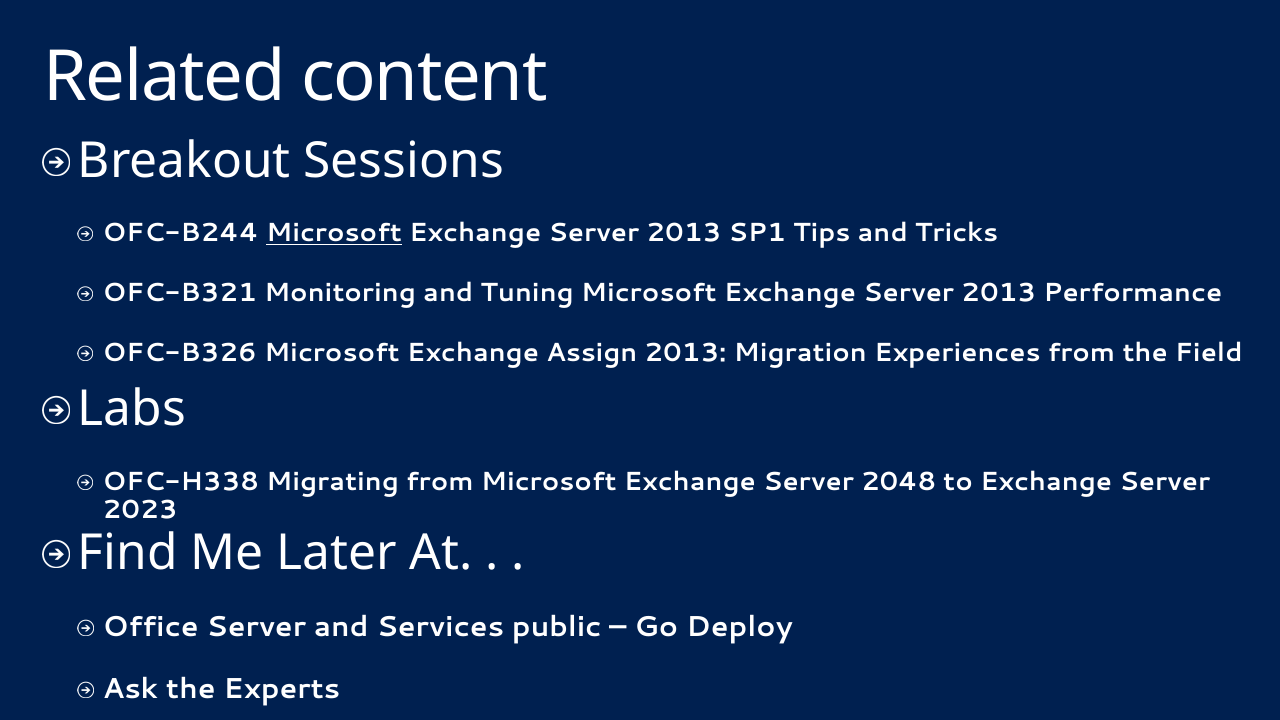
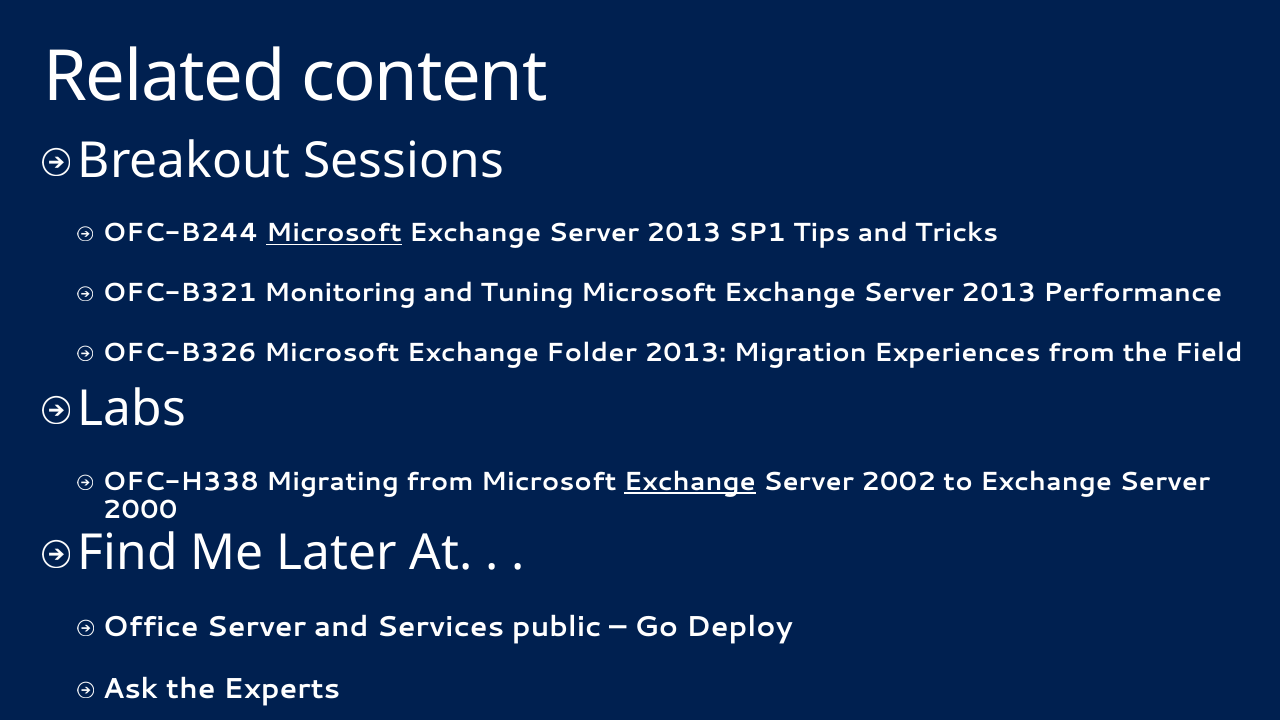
Assign: Assign -> Folder
Exchange at (690, 481) underline: none -> present
2048: 2048 -> 2002
2023: 2023 -> 2000
